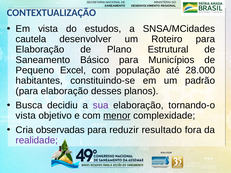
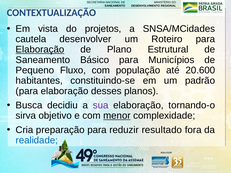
estudos: estudos -> projetos
Elaboração at (40, 50) underline: none -> present
Excel: Excel -> Fluxo
28.000: 28.000 -> 20.600
vista at (26, 116): vista -> sirva
observadas: observadas -> preparação
realidade colour: purple -> blue
